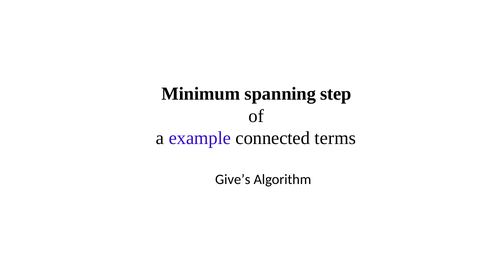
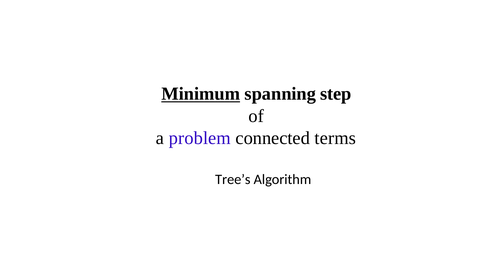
Minimum underline: none -> present
example: example -> problem
Give’s: Give’s -> Tree’s
